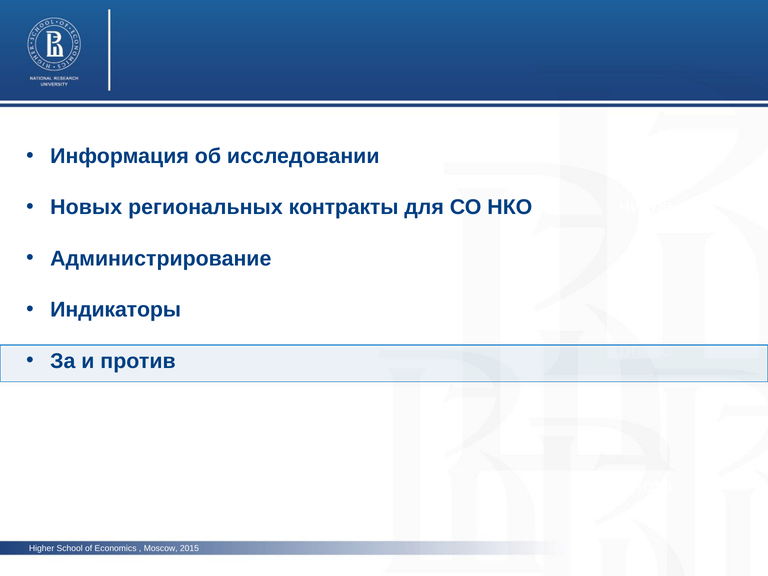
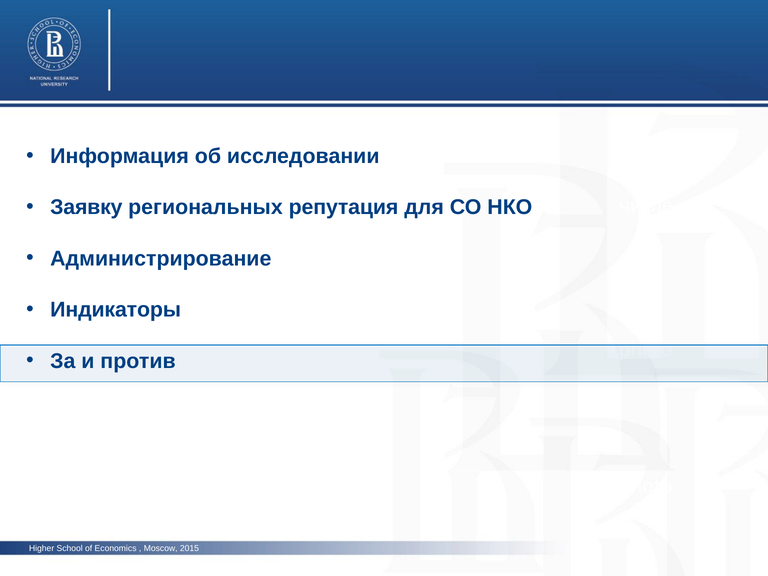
Новых: Новых -> Заявку
контракты: контракты -> репутация
